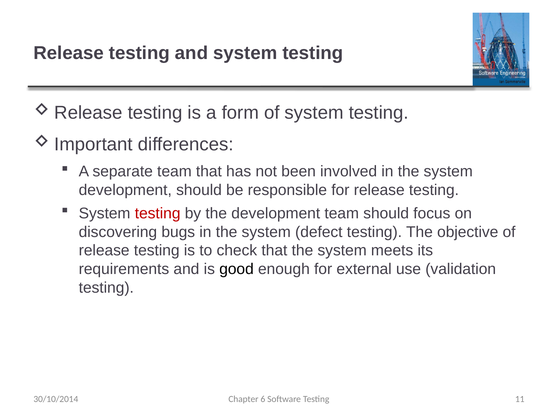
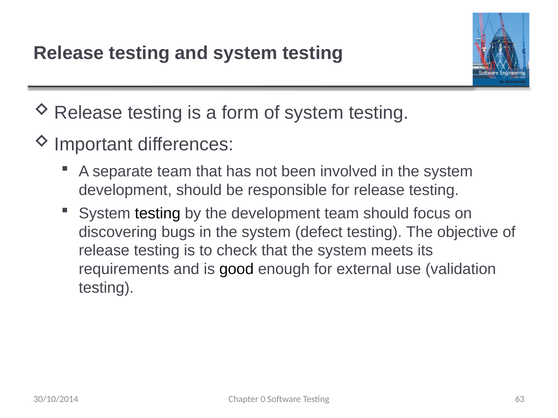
testing at (158, 214) colour: red -> black
6: 6 -> 0
11: 11 -> 63
